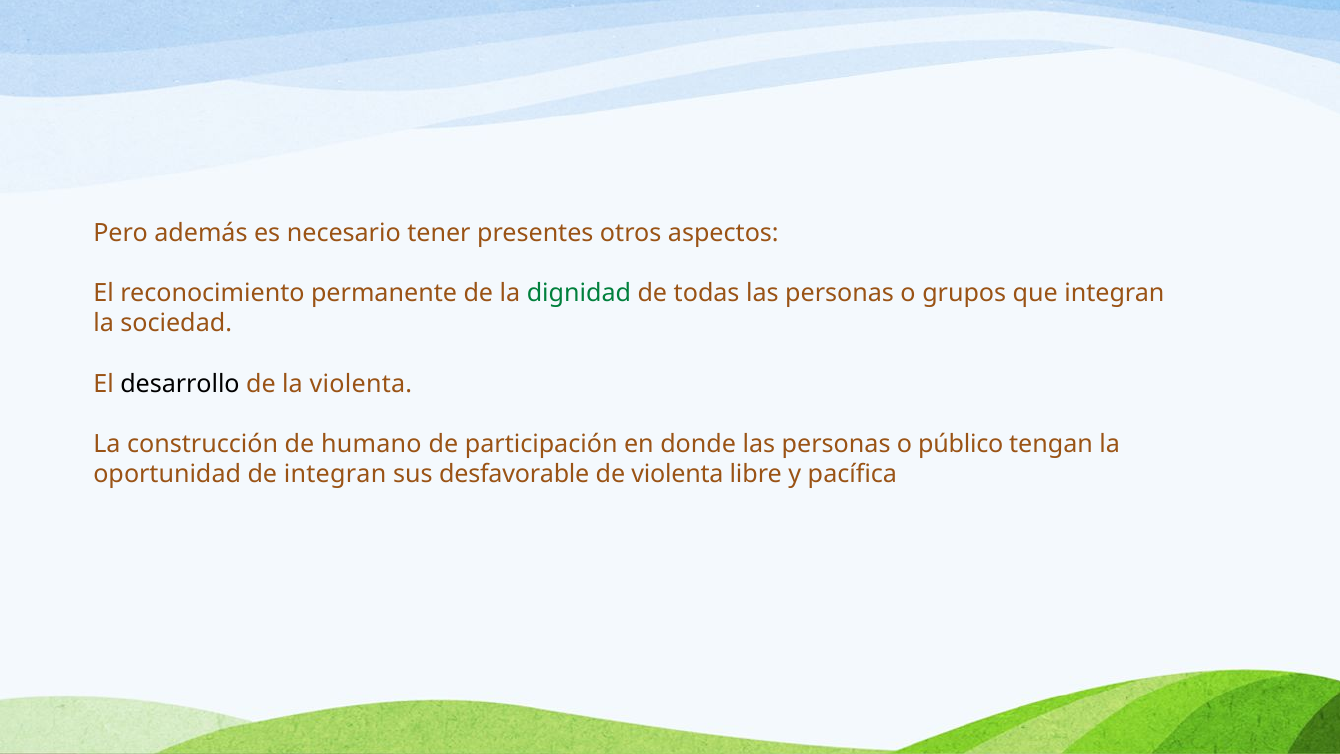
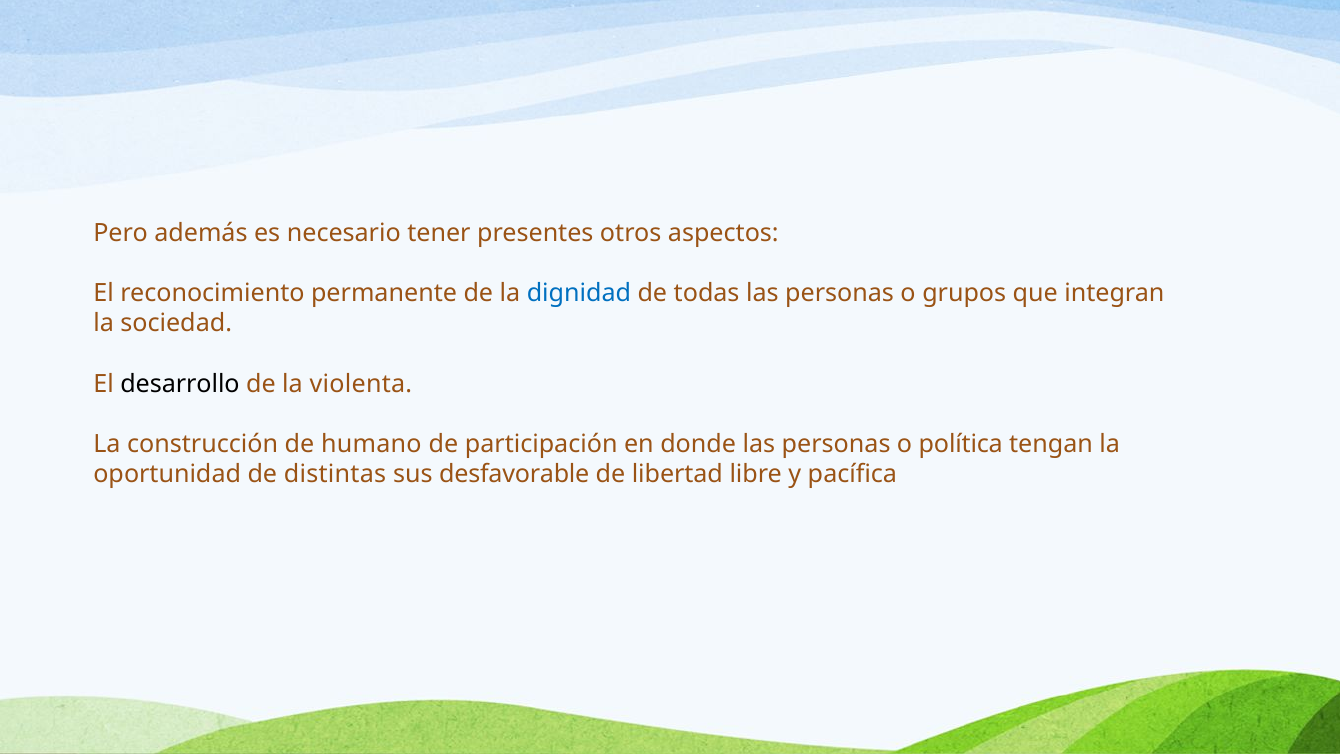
dignidad colour: green -> blue
público: público -> política
de integran: integran -> distintas
de violenta: violenta -> libertad
